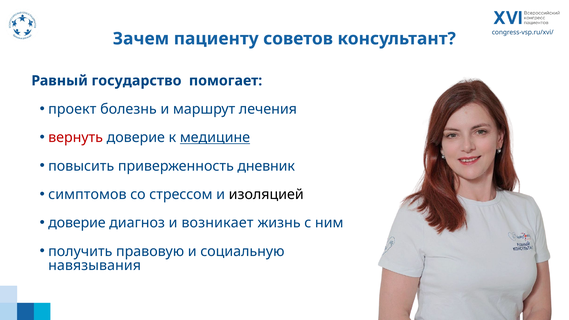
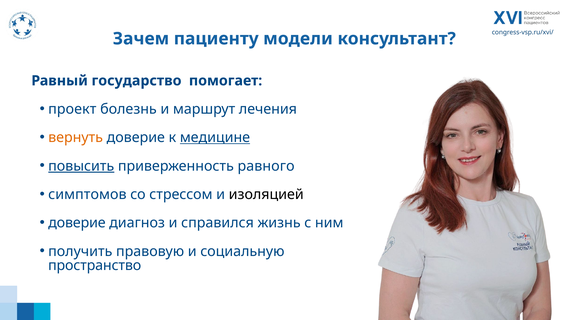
советов: советов -> модели
вернуть colour: red -> orange
повысить underline: none -> present
дневник: дневник -> равного
возникает: возникает -> справился
навязывания: навязывания -> пространство
